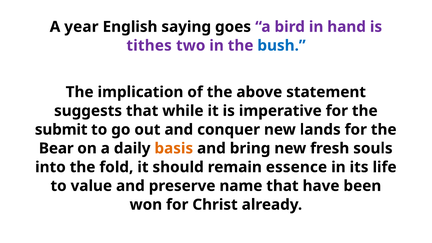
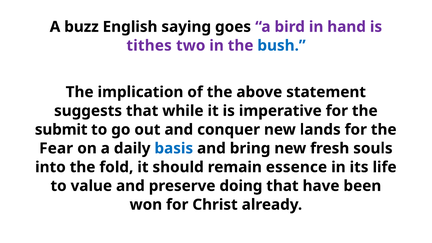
year: year -> buzz
Bear: Bear -> Fear
basis colour: orange -> blue
name: name -> doing
